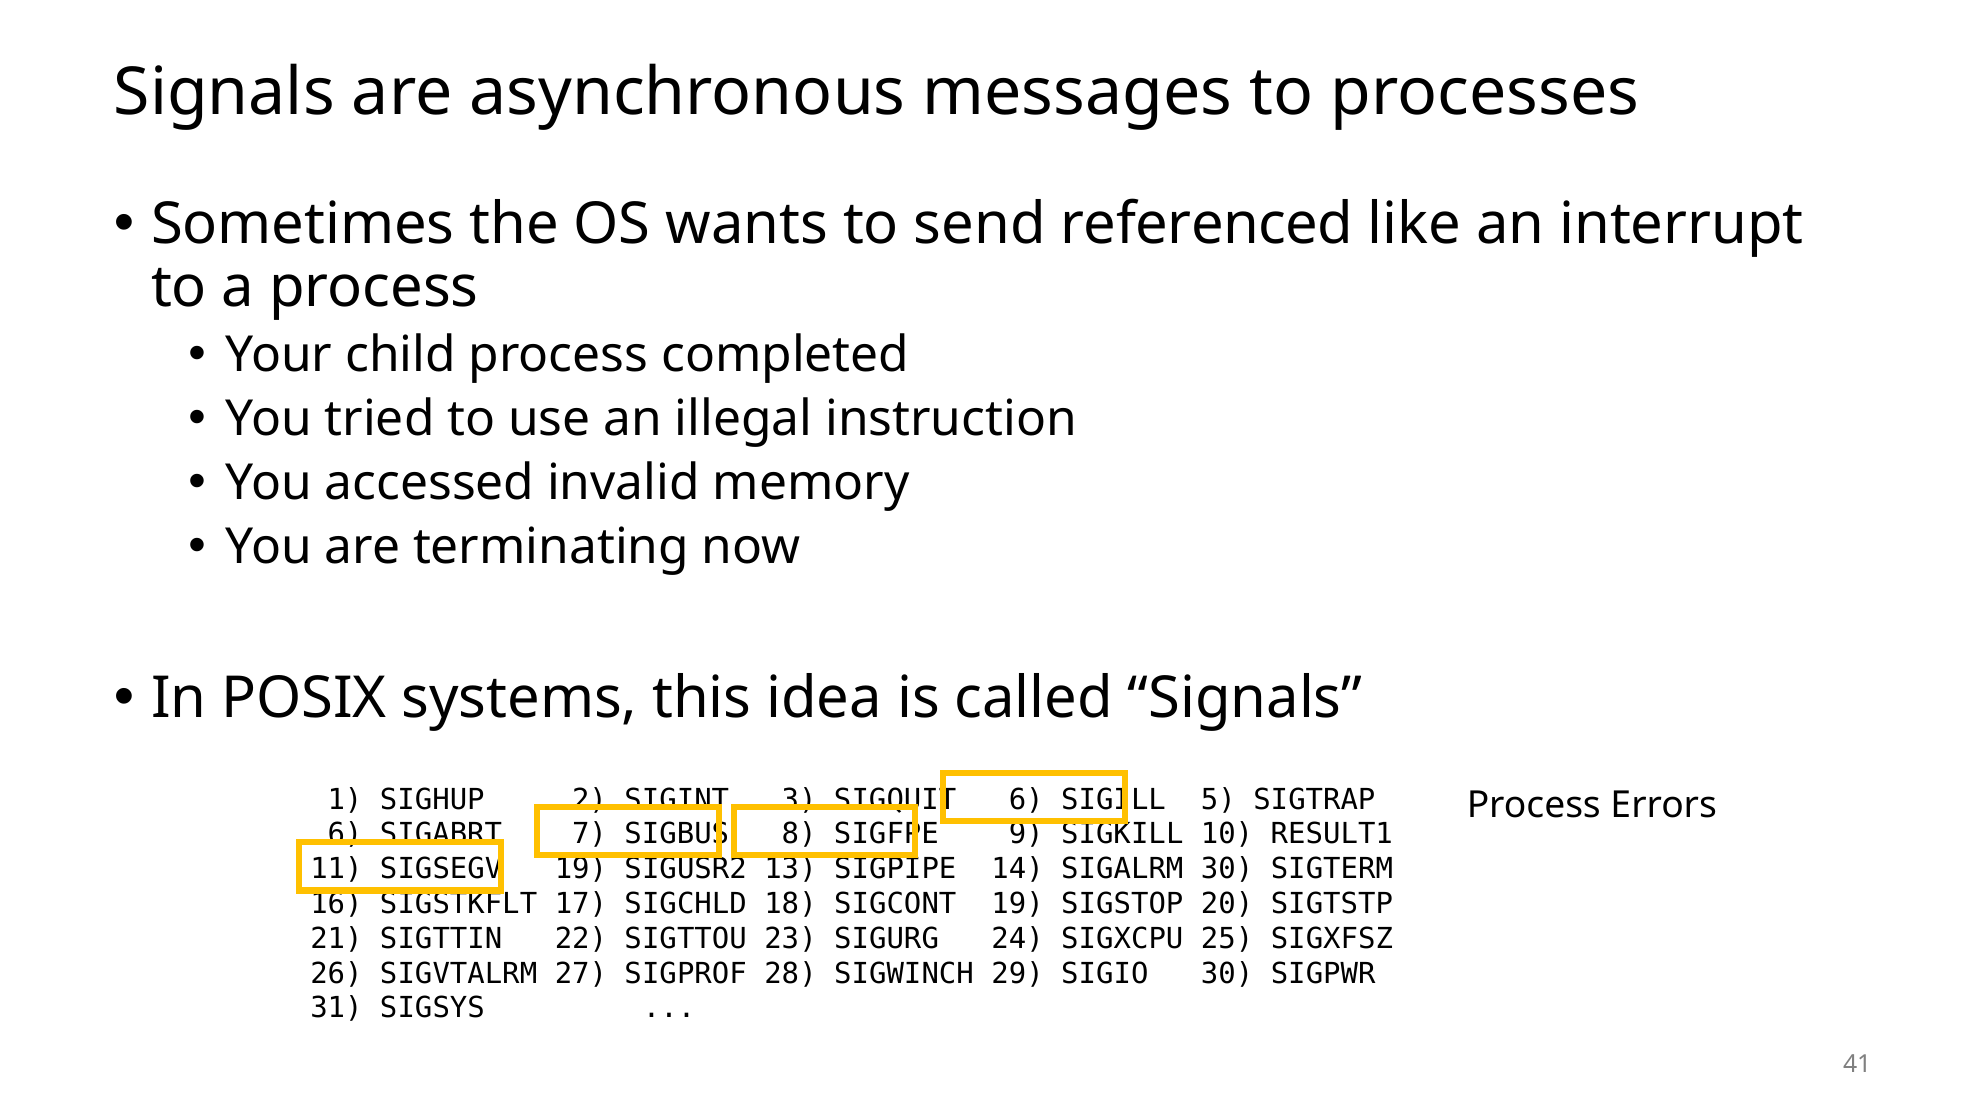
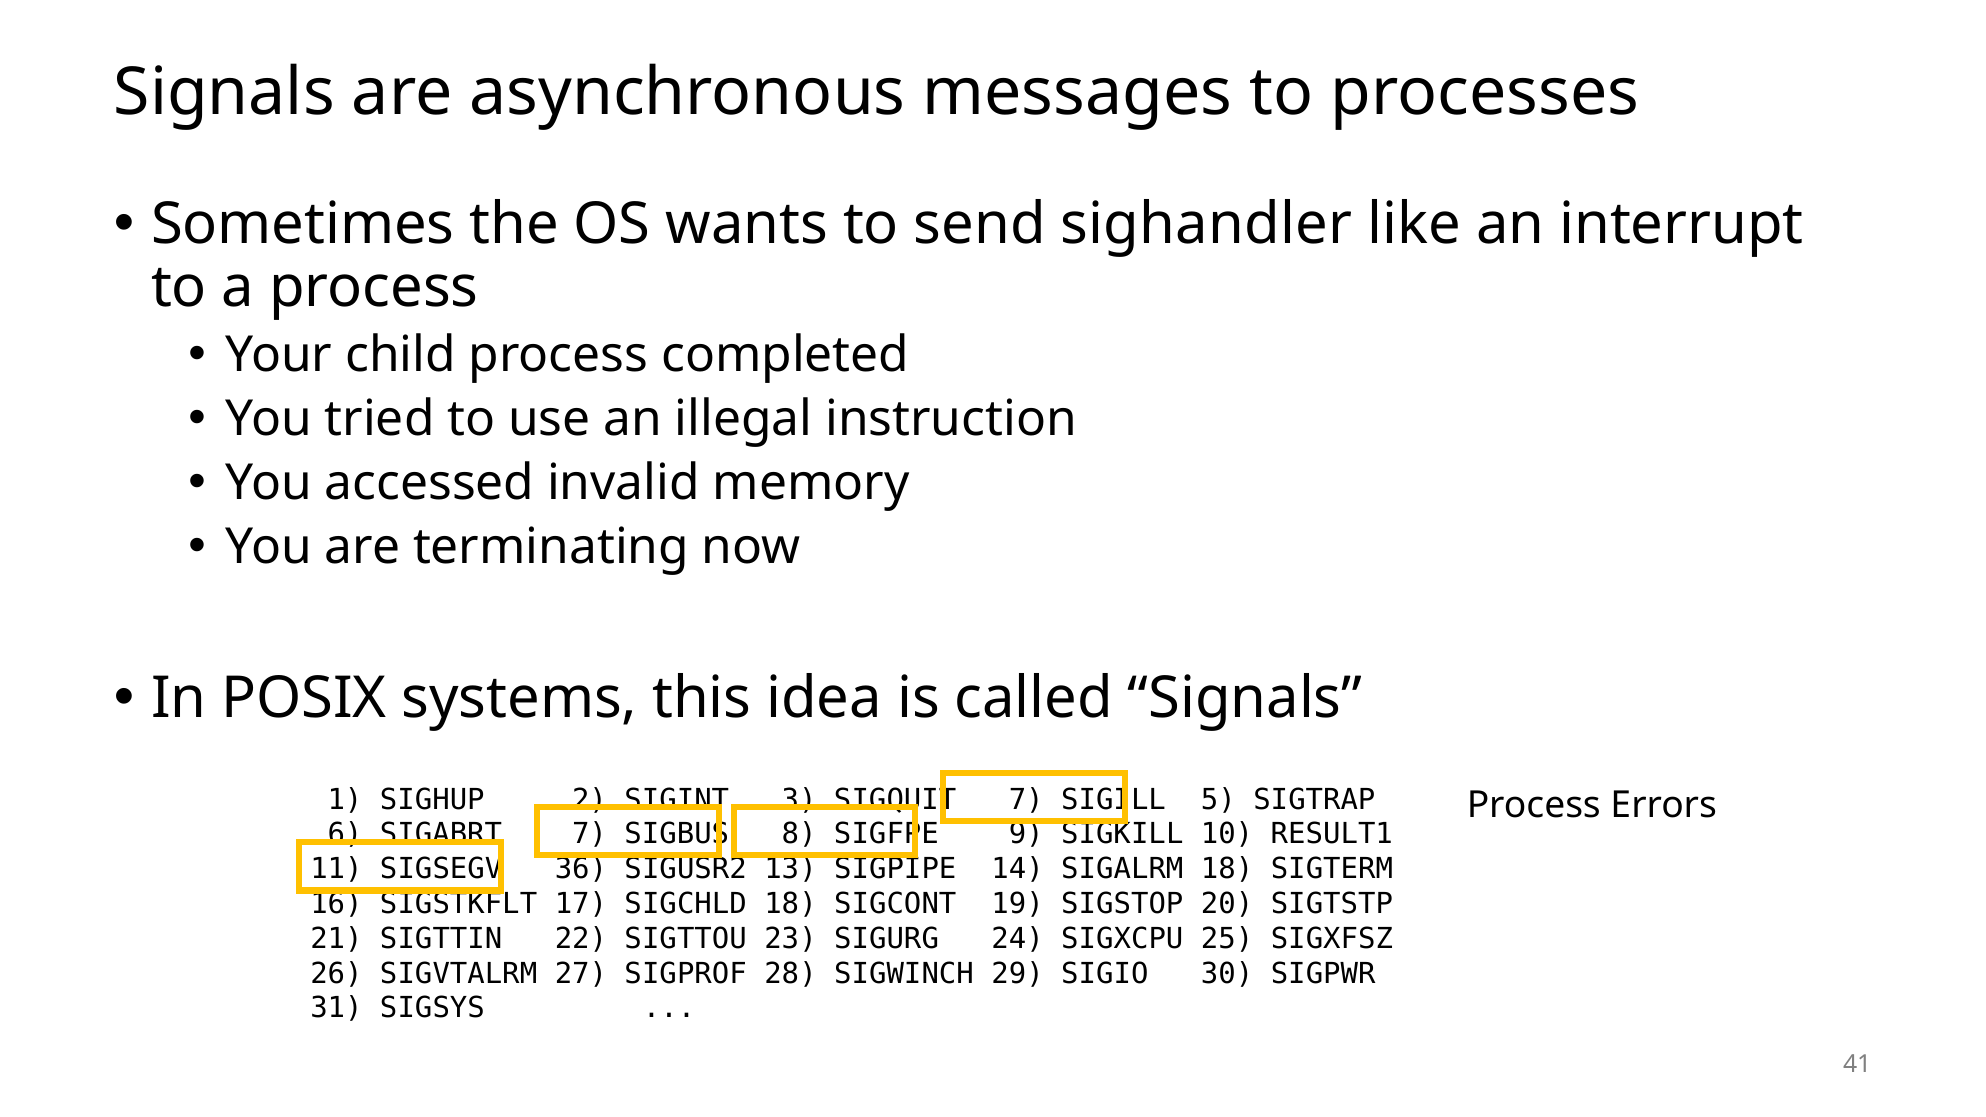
referenced: referenced -> sighandler
6 at (1026, 800): 6 -> 7
SIGSEGV 19: 19 -> 36
SIGALRM 30: 30 -> 18
